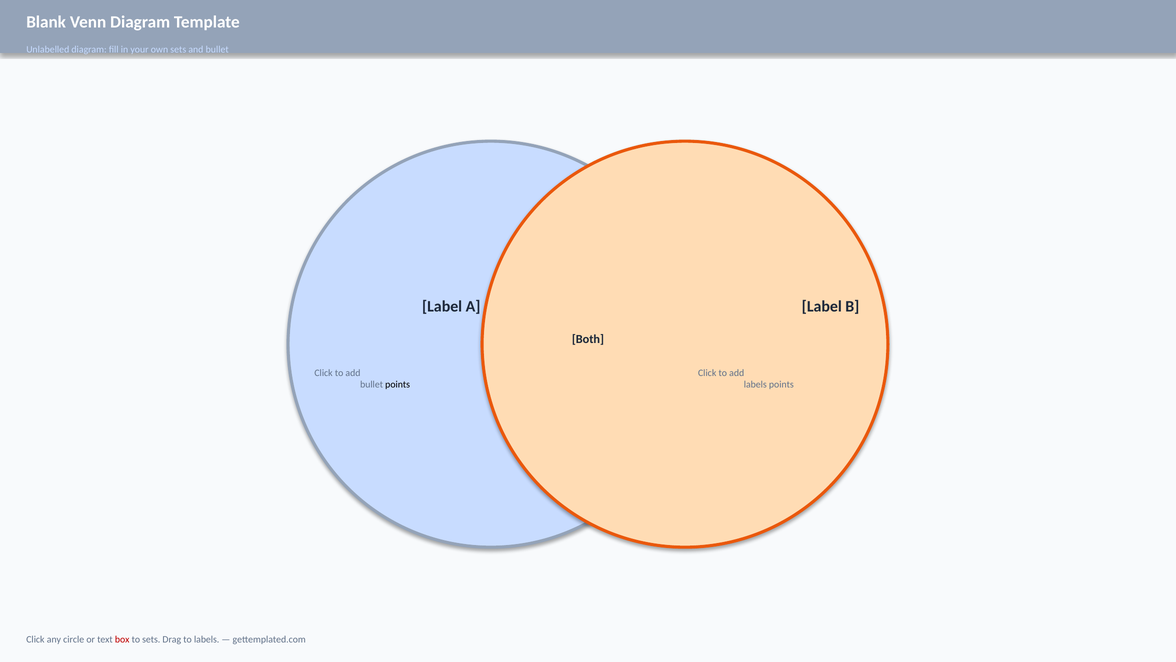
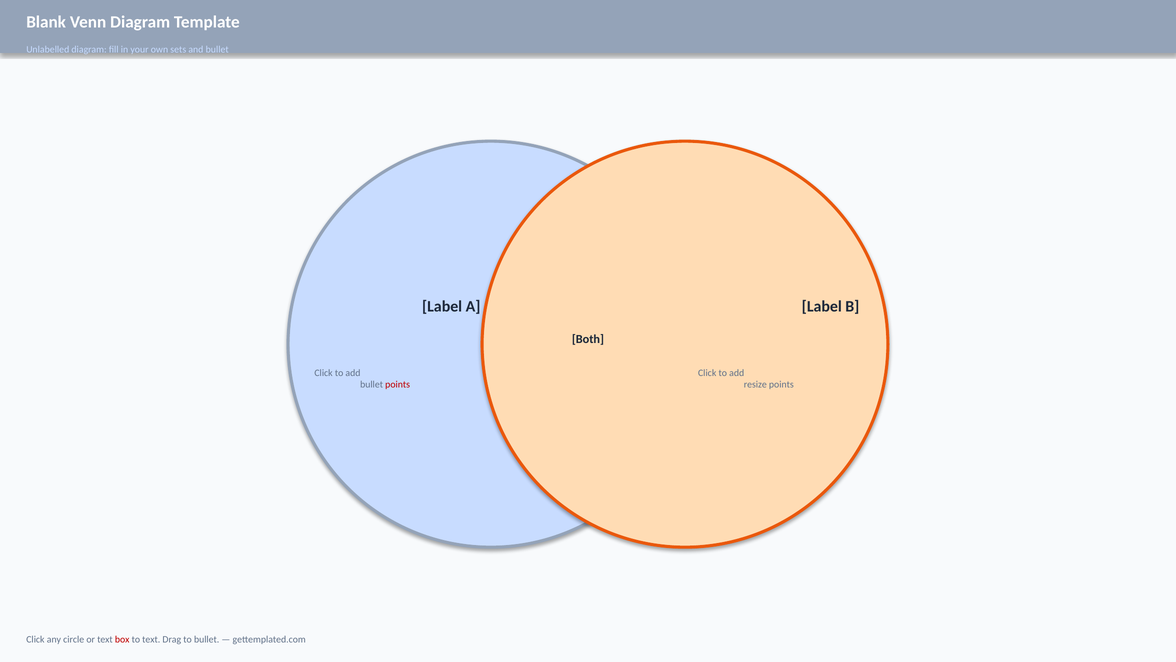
points at (398, 384) colour: black -> red
labels at (755, 384): labels -> resize
to sets: sets -> text
to labels: labels -> bullet
